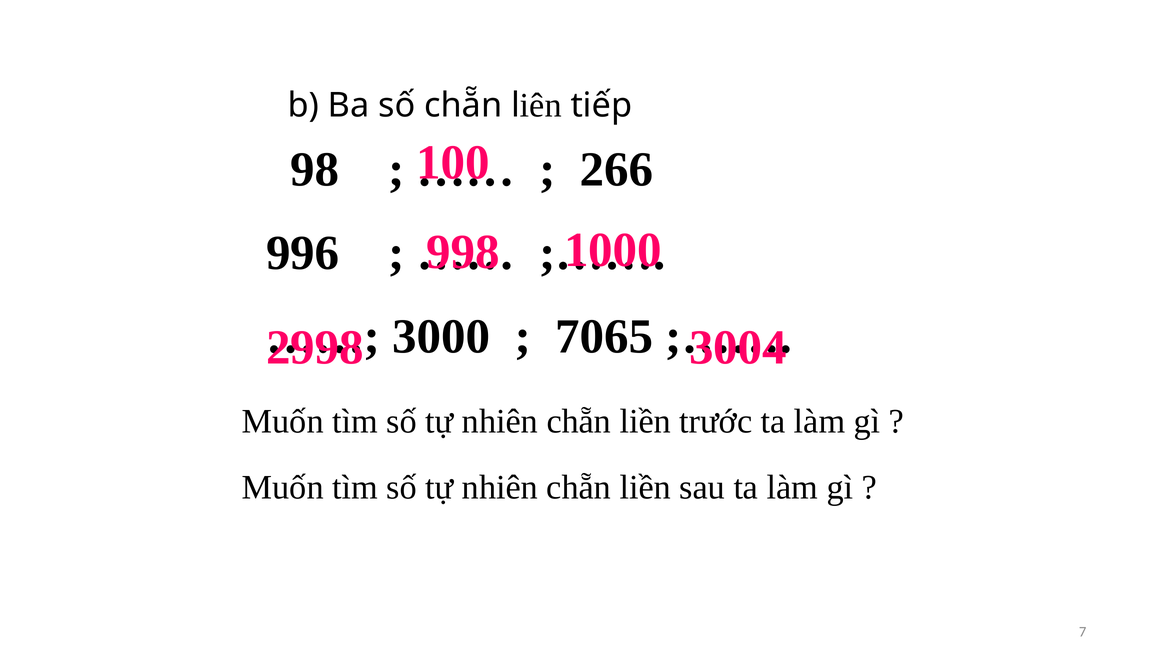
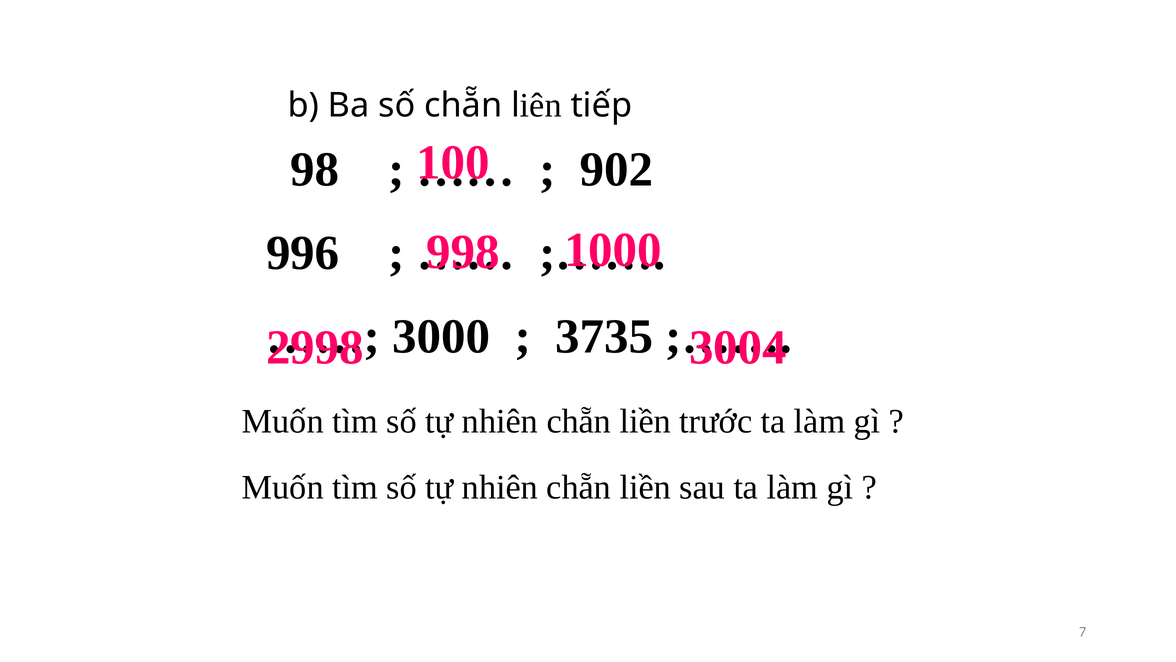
266: 266 -> 902
7065: 7065 -> 3735
